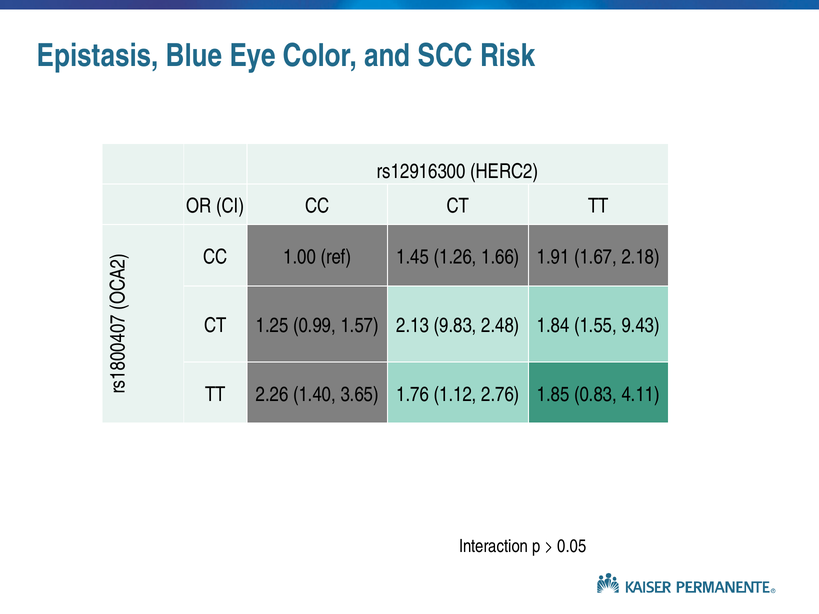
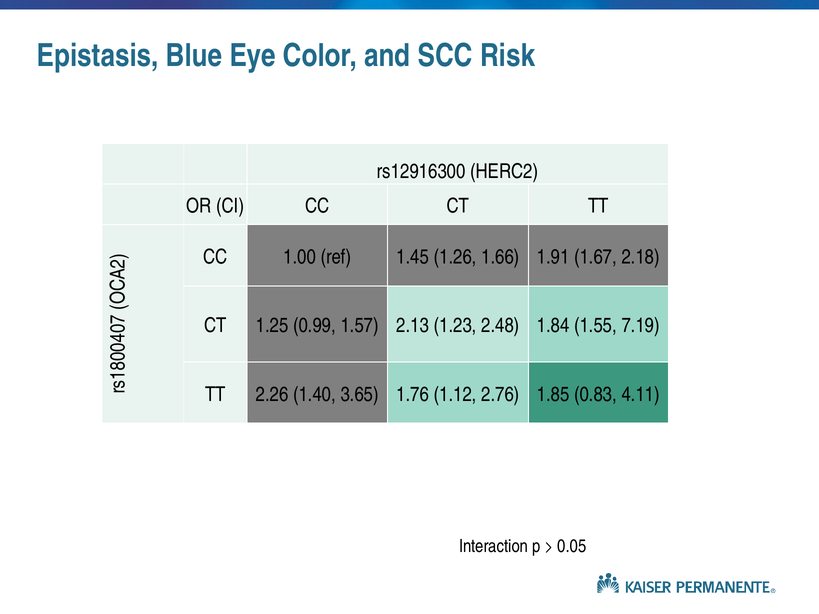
9.83: 9.83 -> 1.23
9.43: 9.43 -> 7.19
